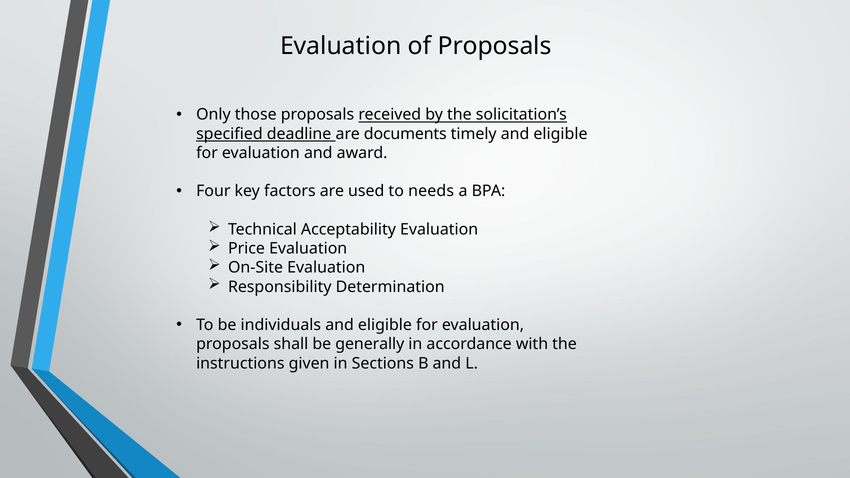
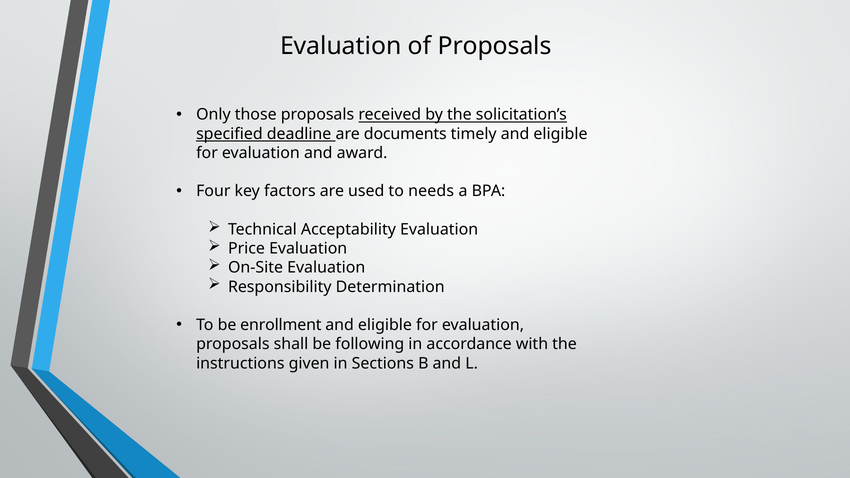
individuals: individuals -> enrollment
generally: generally -> following
